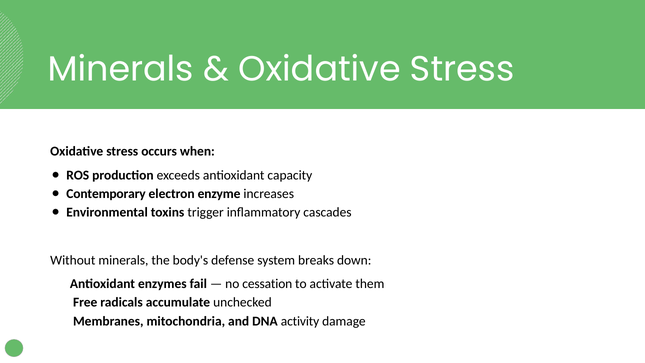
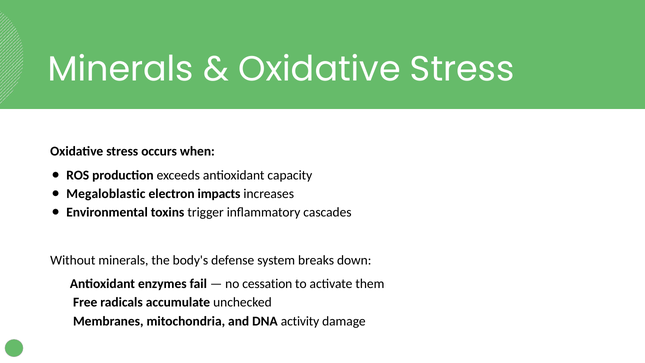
Contemporary: Contemporary -> Megaloblastic
enzyme: enzyme -> impacts
